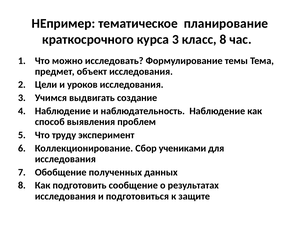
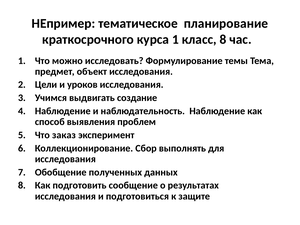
курса 3: 3 -> 1
труду: труду -> заказ
учениками: учениками -> выполнять
